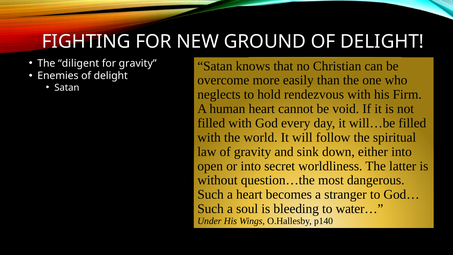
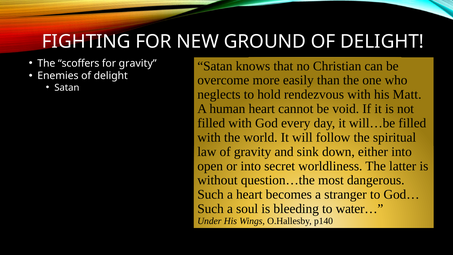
diligent: diligent -> scoffers
Firm: Firm -> Matt
